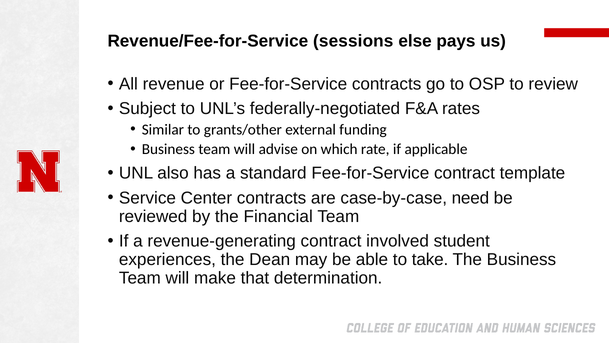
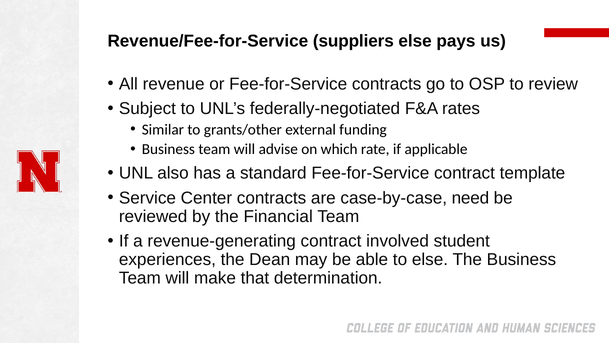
sessions: sessions -> suppliers
to take: take -> else
